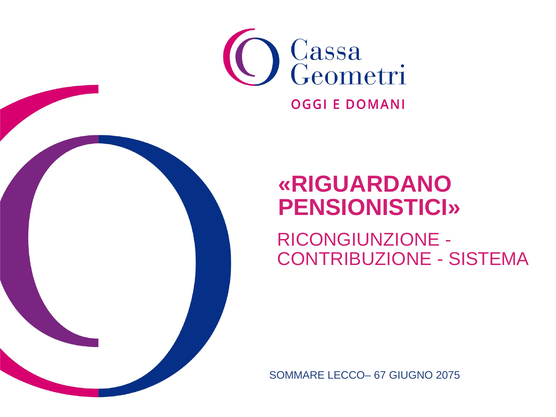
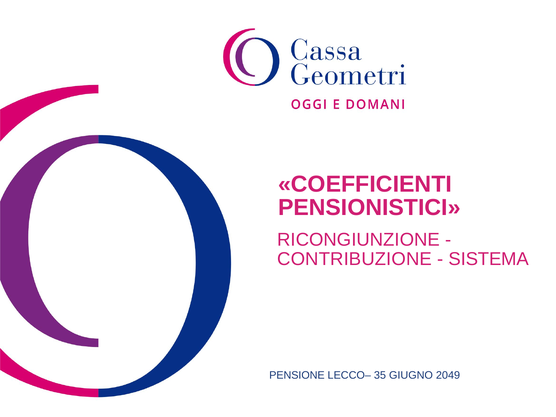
RIGUARDANO: RIGUARDANO -> COEFFICIENTI
SOMMARE: SOMMARE -> PENSIONE
67: 67 -> 35
2075: 2075 -> 2049
